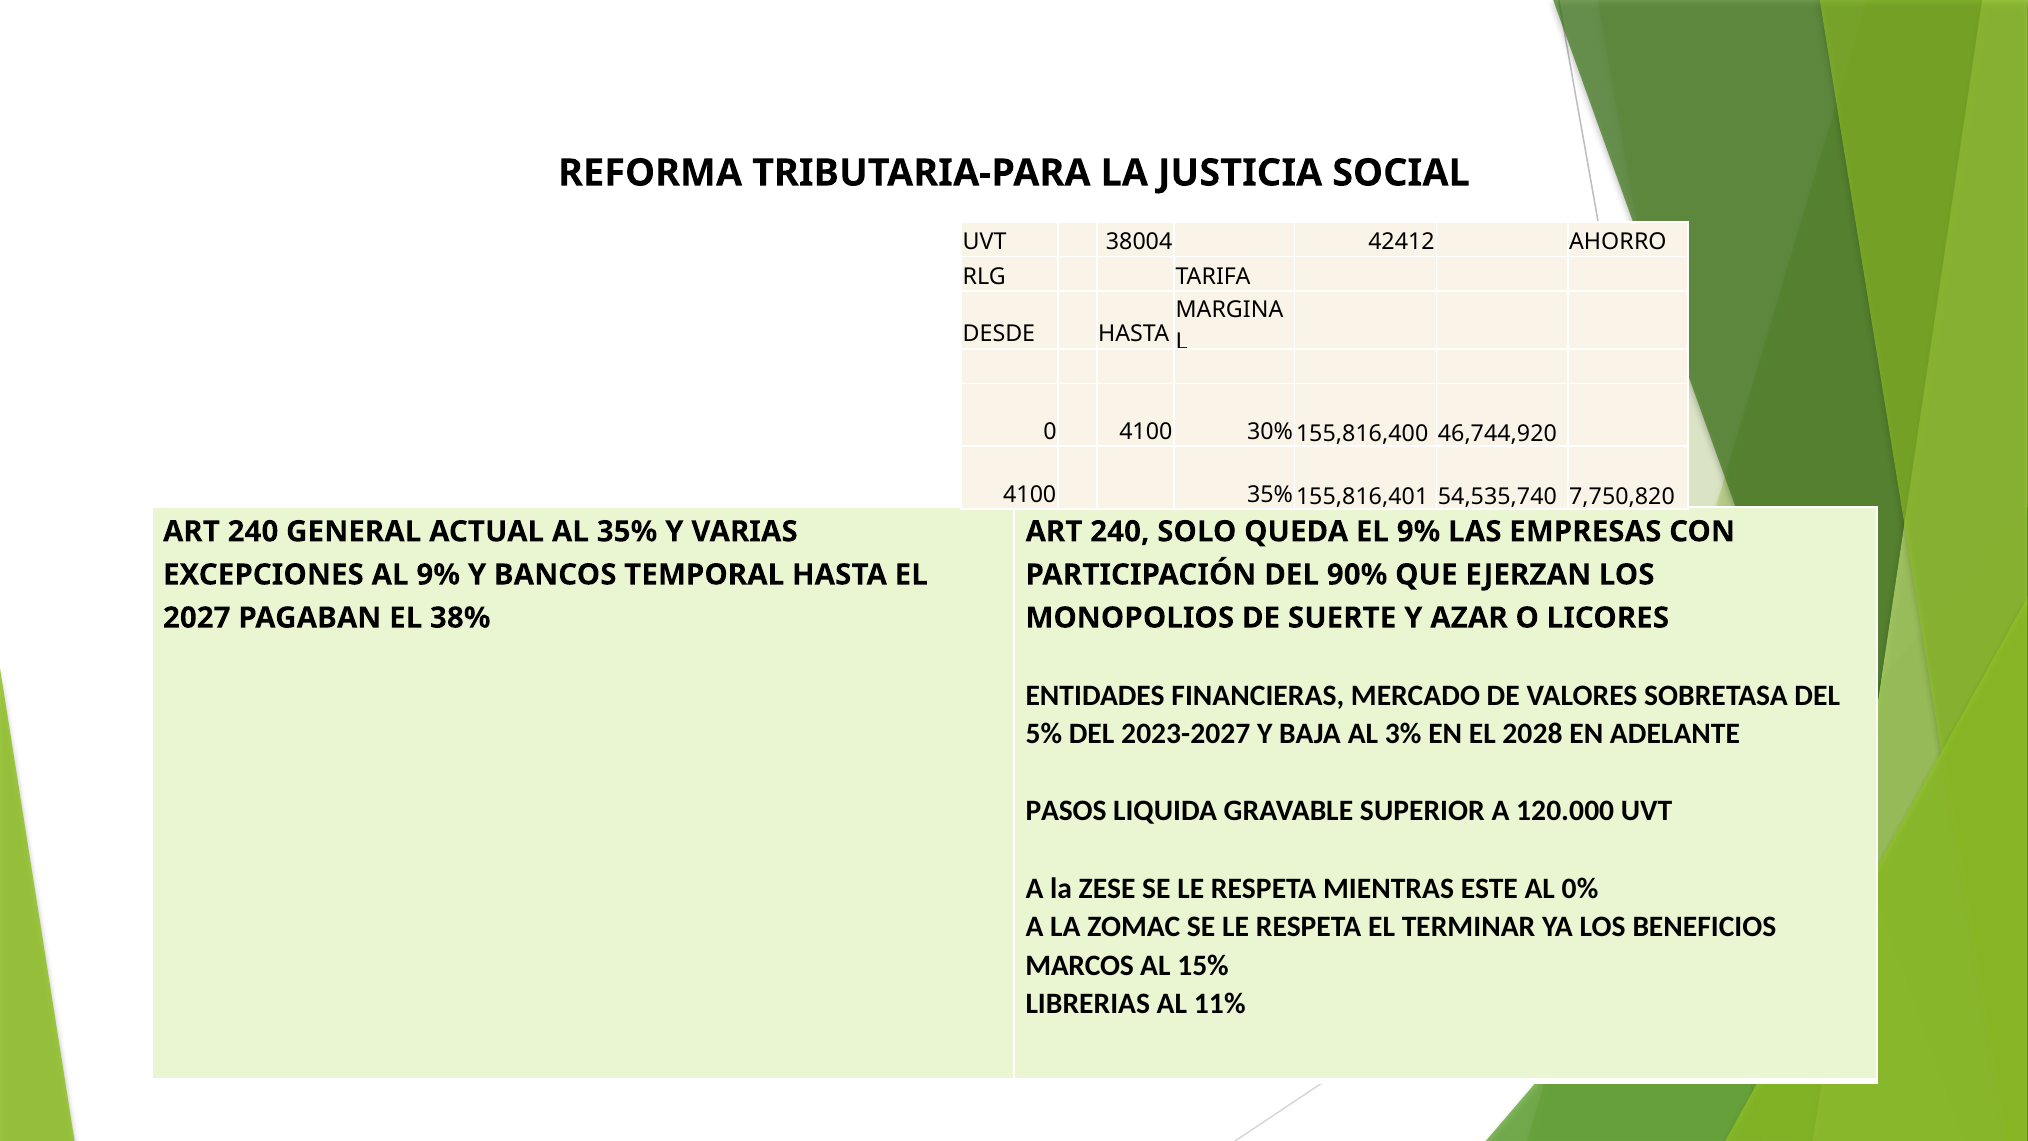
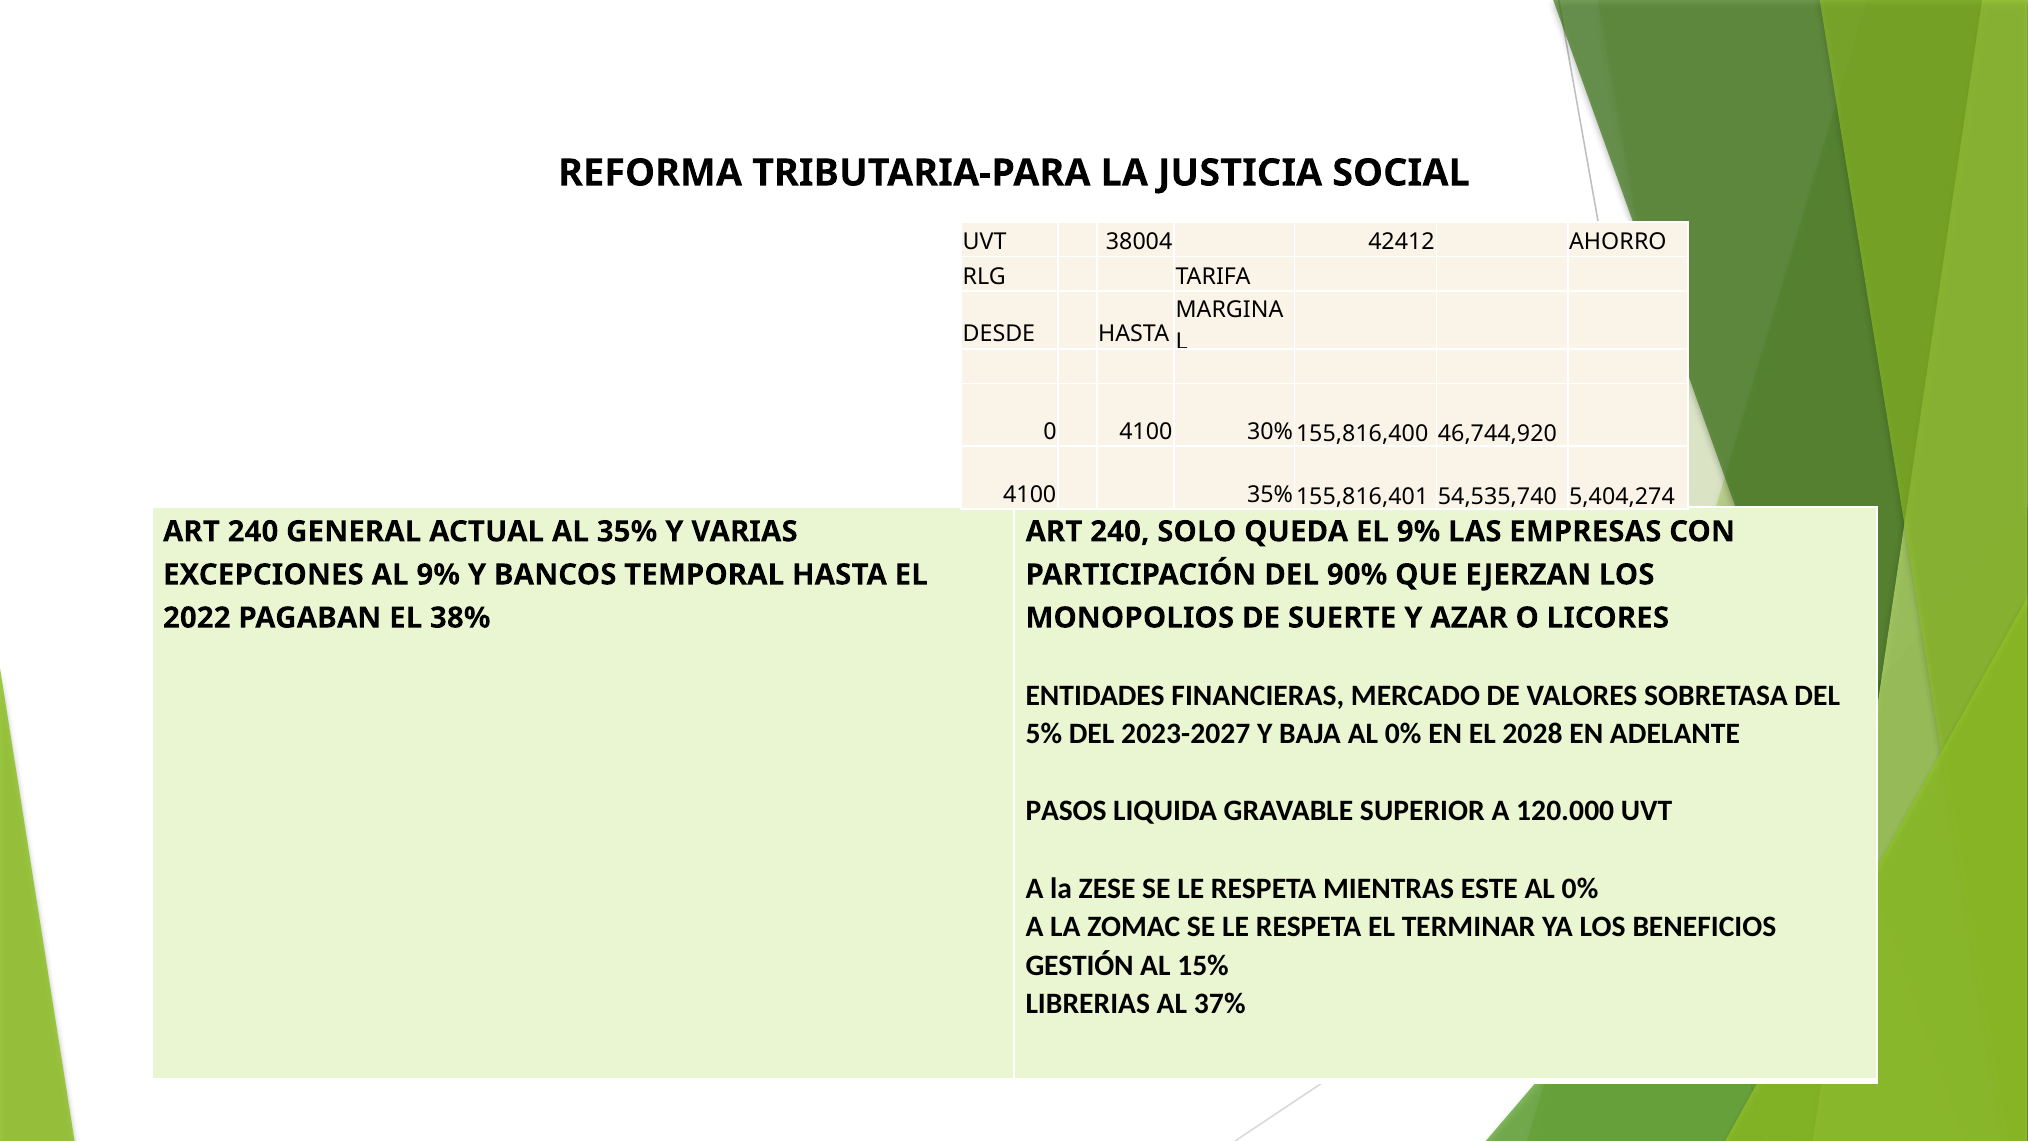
7,750,820: 7,750,820 -> 5,404,274
2027: 2027 -> 2022
BAJA AL 3%: 3% -> 0%
MARCOS: MARCOS -> GESTIÓN
11%: 11% -> 37%
